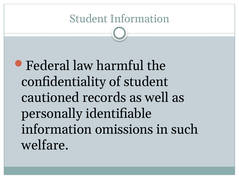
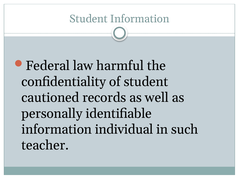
omissions: omissions -> individual
welfare: welfare -> teacher
